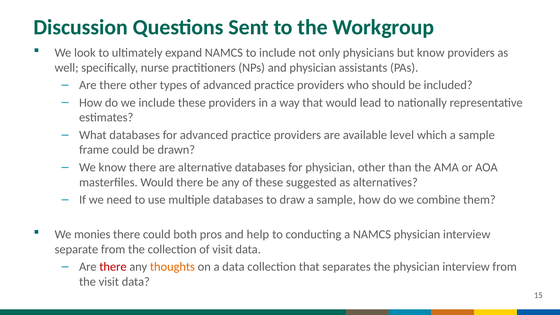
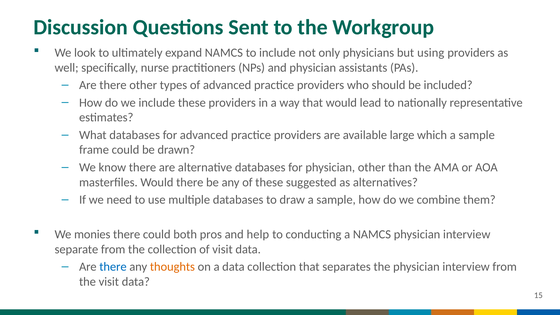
but know: know -> using
level: level -> large
there at (113, 267) colour: red -> blue
